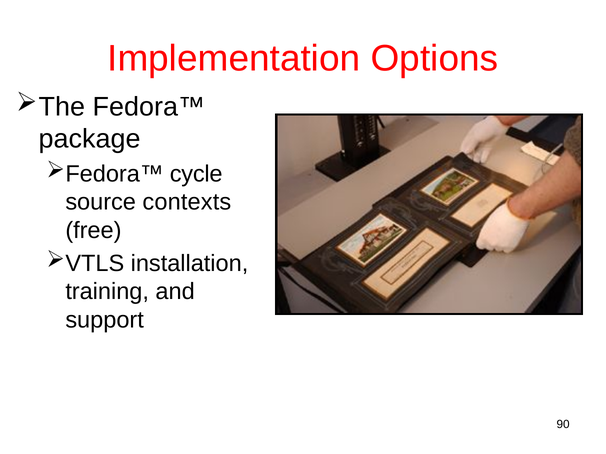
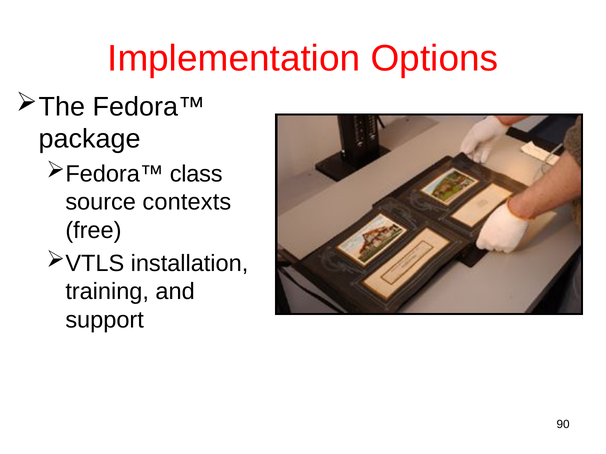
cycle: cycle -> class
